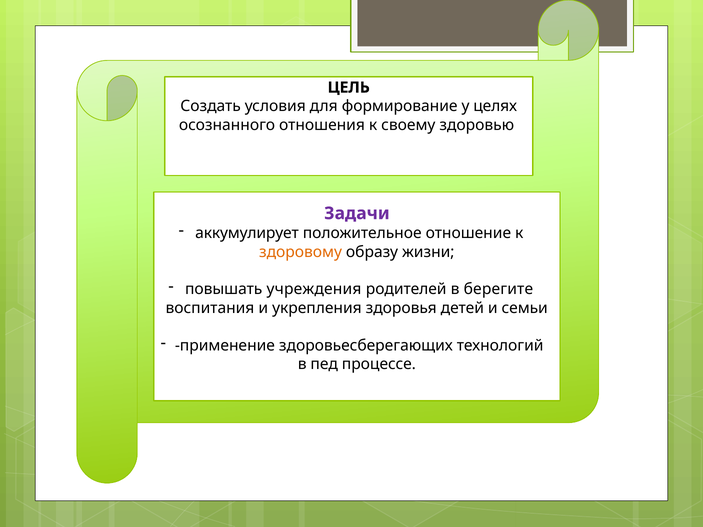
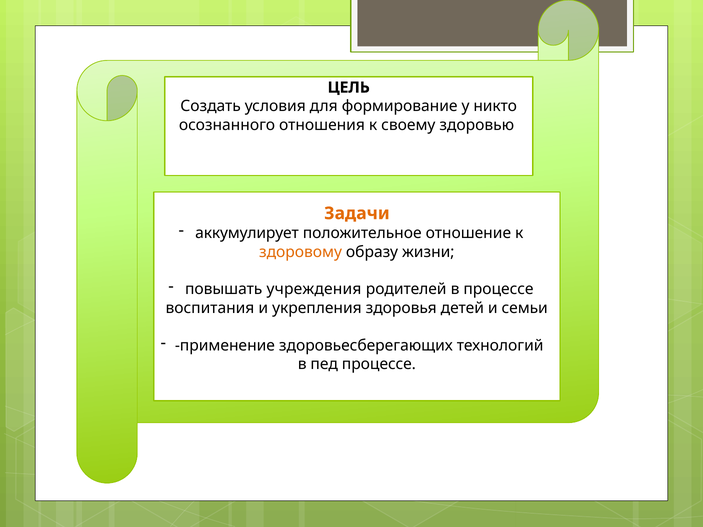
целях: целях -> никто
Задачи colour: purple -> orange
в берегите: берегите -> процессе
